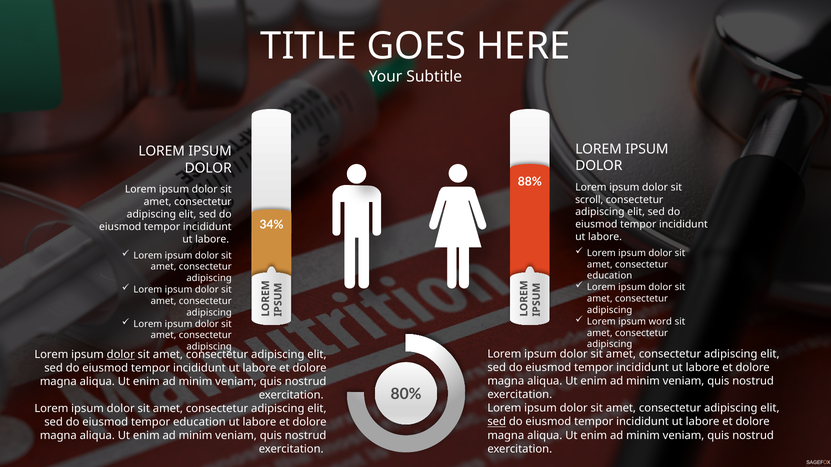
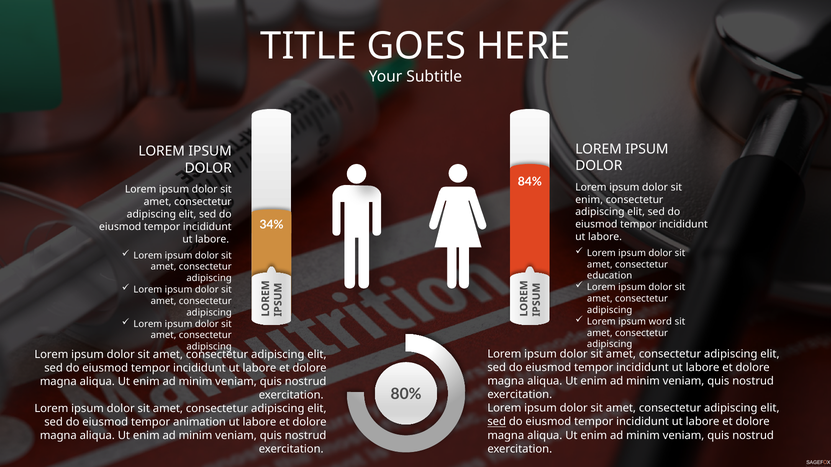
88%: 88% -> 84%
scroll at (589, 200): scroll -> enim
dolor at (121, 355) underline: present -> none
tempor education: education -> animation
